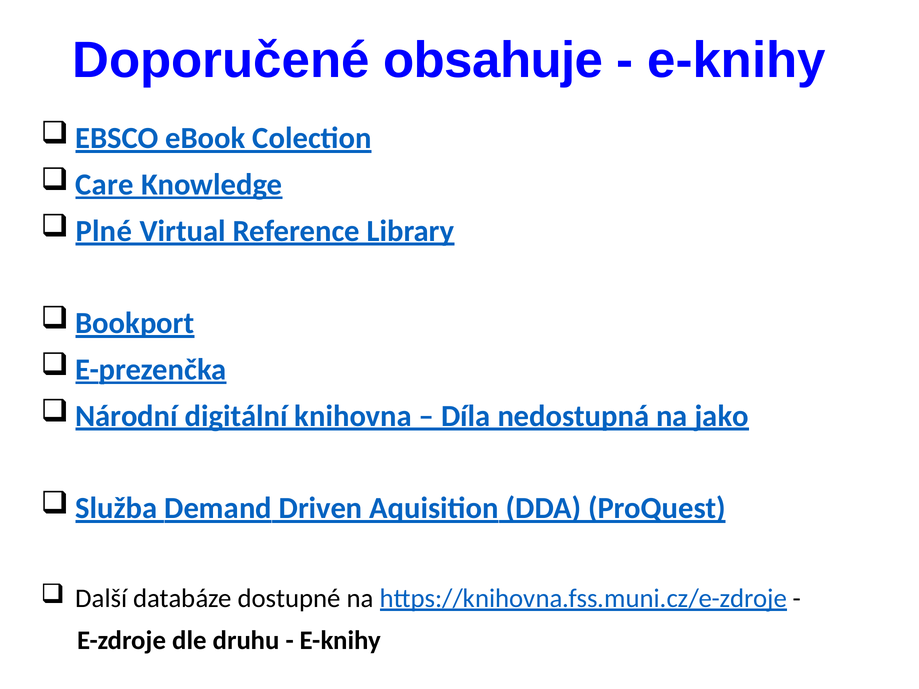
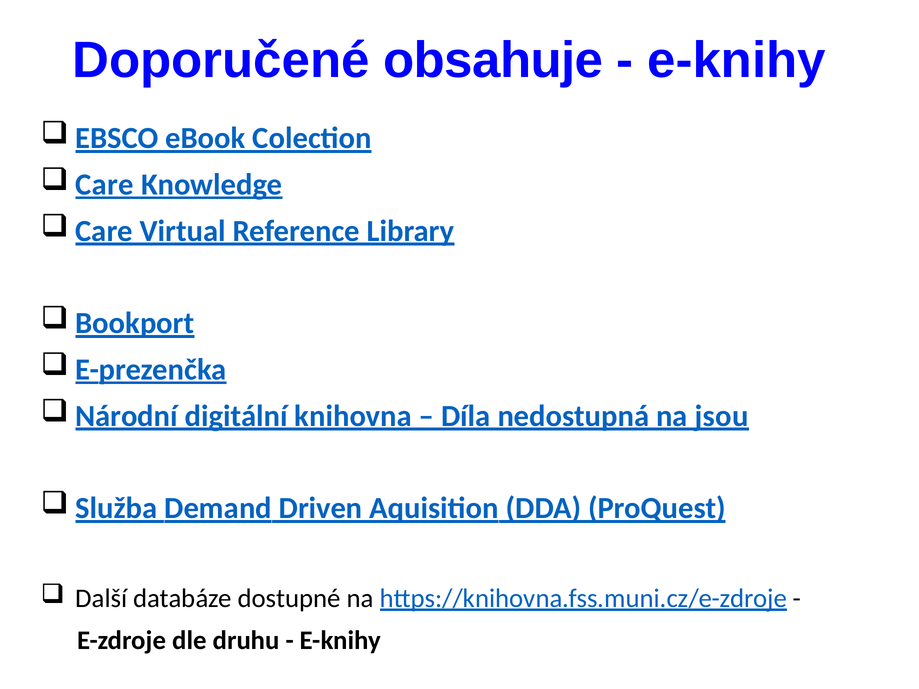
Plné at (104, 231): Plné -> Care
jako: jako -> jsou
